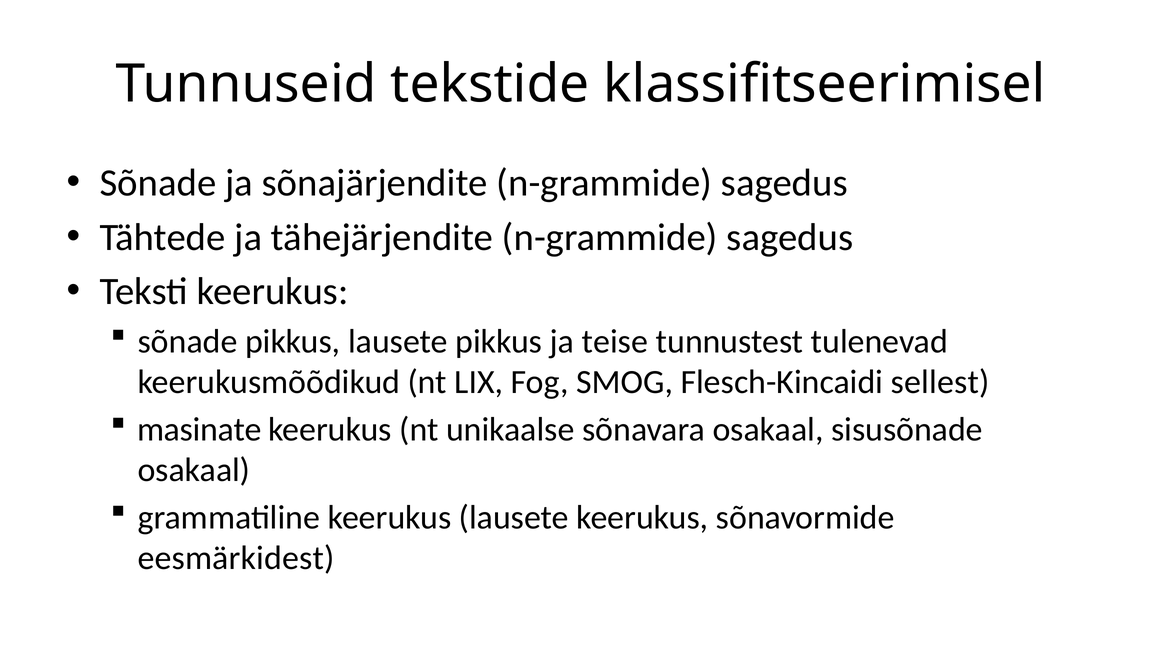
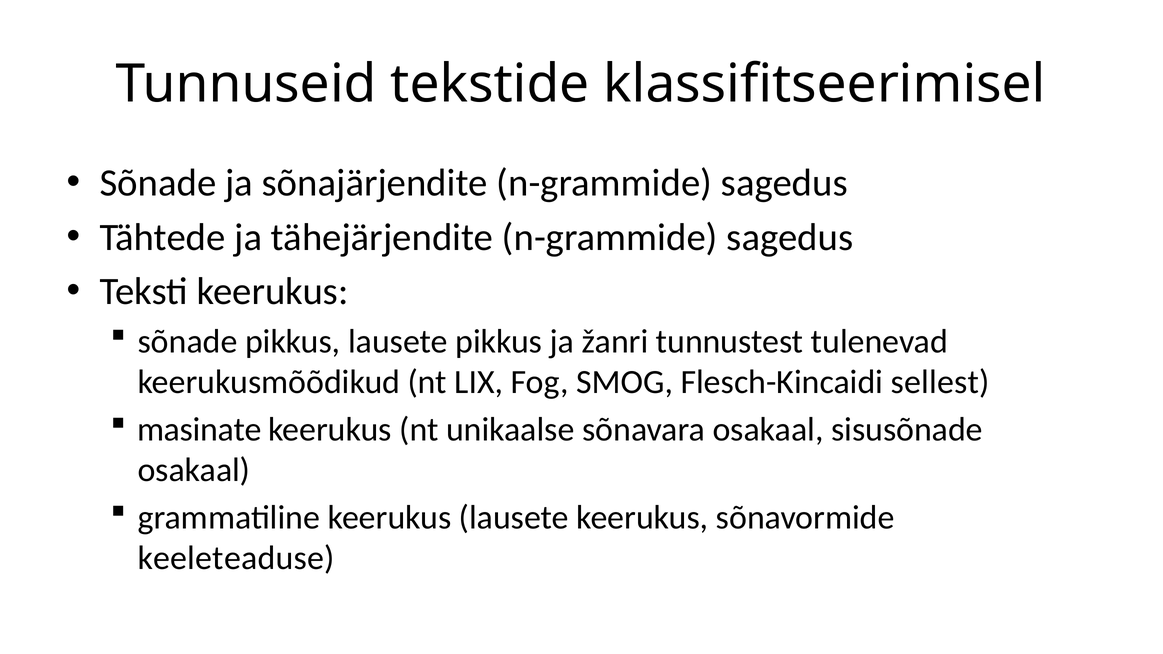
teise: teise -> žanri
eesmärkidest: eesmärkidest -> keeleteaduse
